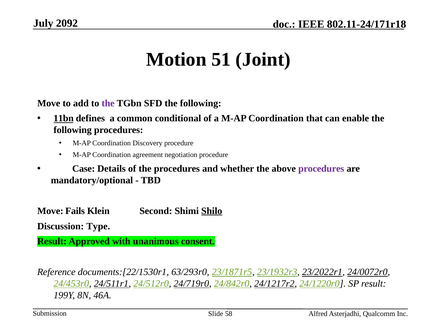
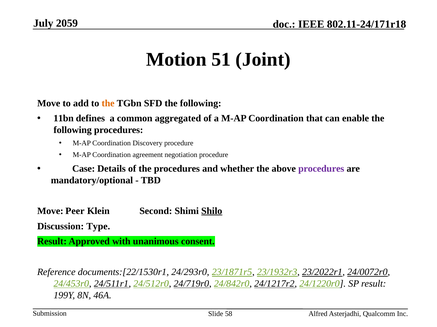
2092: 2092 -> 2059
the at (108, 103) colour: purple -> orange
11bn underline: present -> none
conditional: conditional -> aggregated
Fails: Fails -> Peer
63/293r0: 63/293r0 -> 24/293r0
